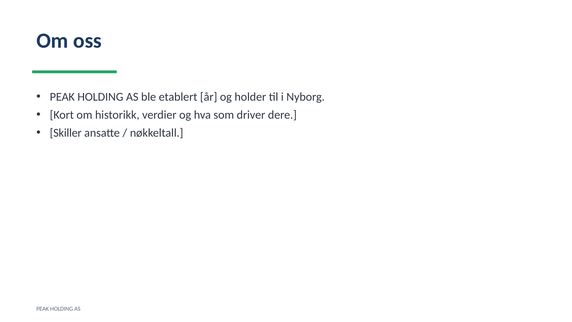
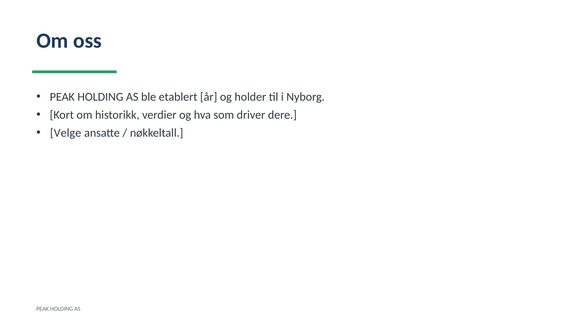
Skiller: Skiller -> Velge
